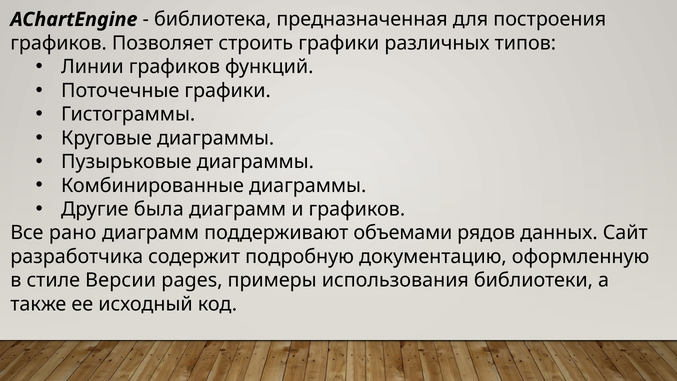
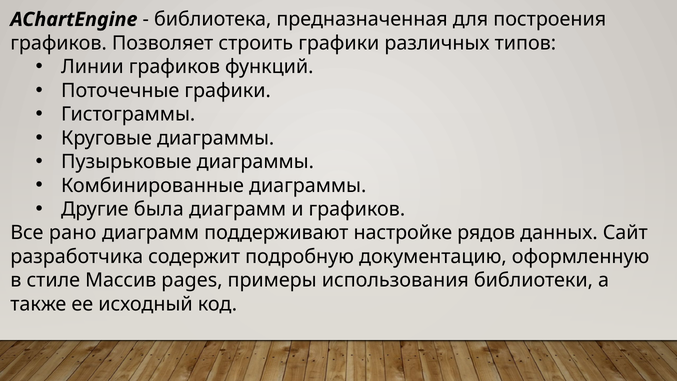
объемами: объемами -> настройке
Версии: Версии -> Массив
